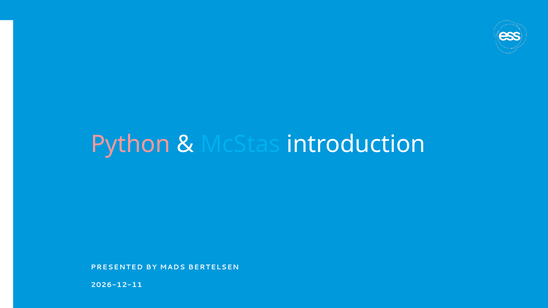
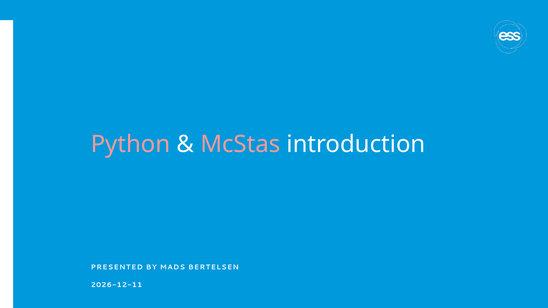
McStas colour: light blue -> pink
